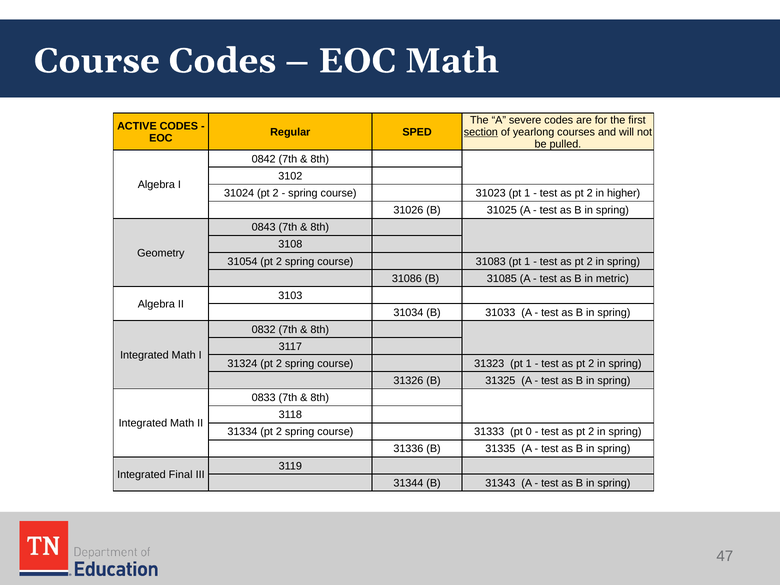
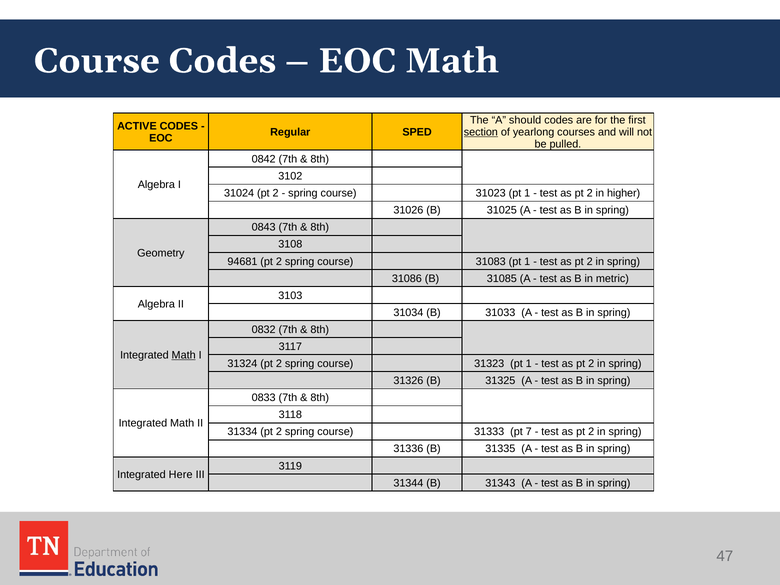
severe: severe -> should
31054: 31054 -> 94681
Math at (184, 355) underline: none -> present
0: 0 -> 7
Final: Final -> Here
